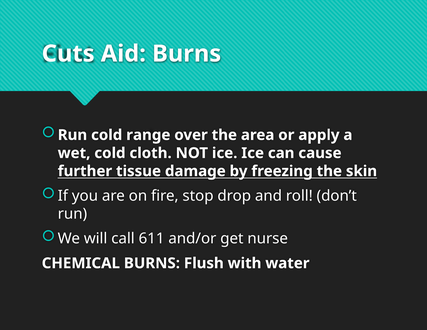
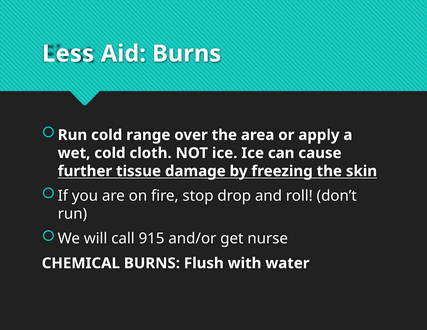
Cuts: Cuts -> Less
611: 611 -> 915
